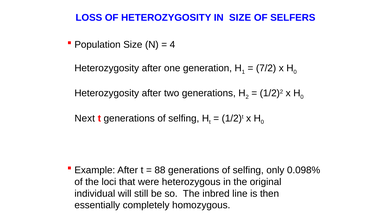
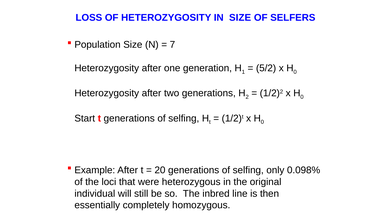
4: 4 -> 7
7/2: 7/2 -> 5/2
Next: Next -> Start
88: 88 -> 20
